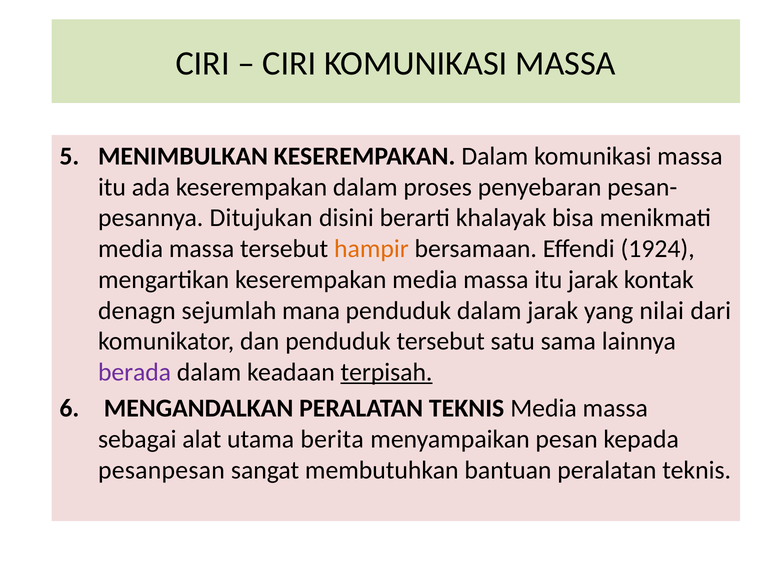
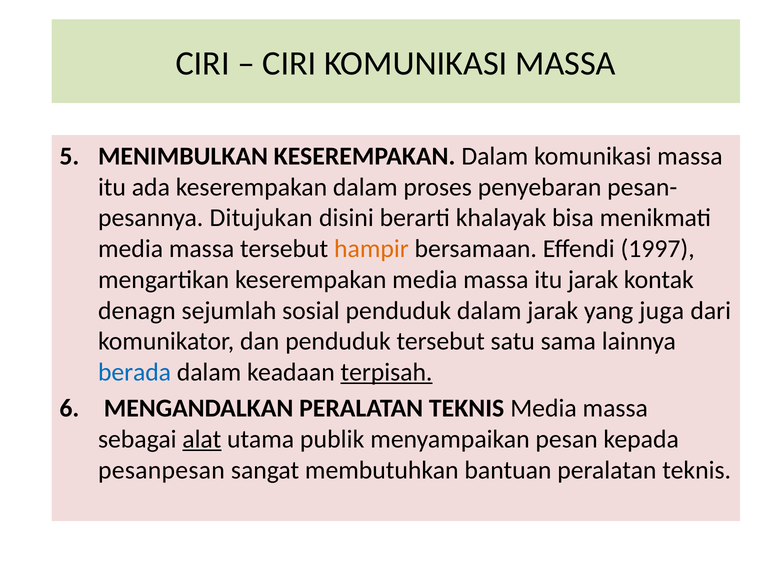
1924: 1924 -> 1997
mana: mana -> sosial
nilai: nilai -> juga
berada colour: purple -> blue
alat underline: none -> present
berita: berita -> publik
